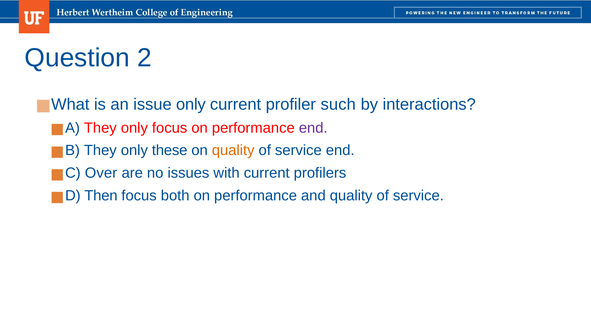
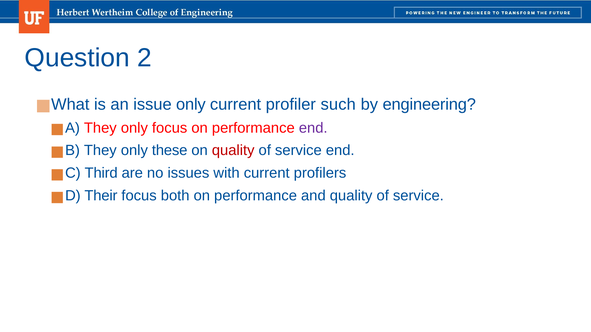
interactions: interactions -> engineering
quality at (233, 151) colour: orange -> red
Over: Over -> Third
Then: Then -> Their
